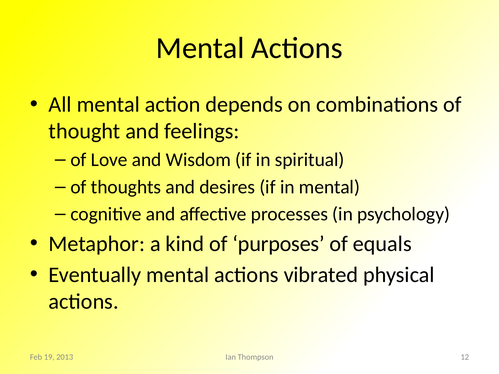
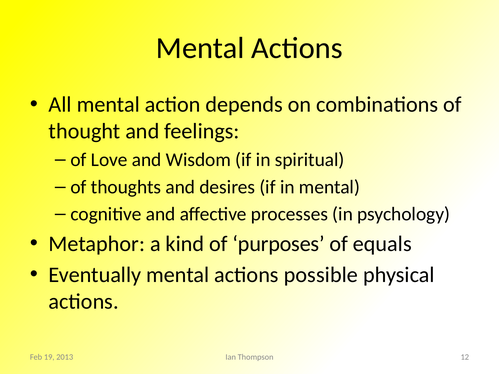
vibrated: vibrated -> possible
